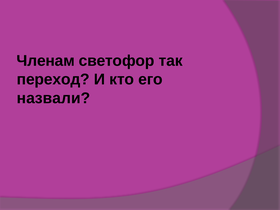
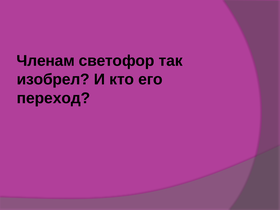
переход: переход -> изобрел
назвали: назвали -> переход
